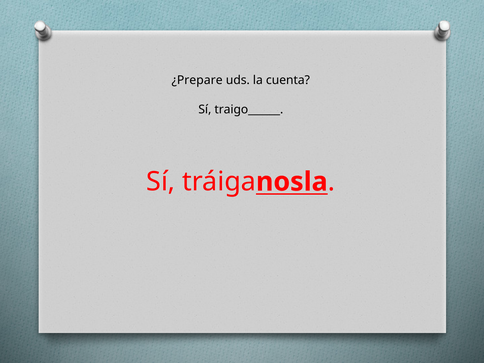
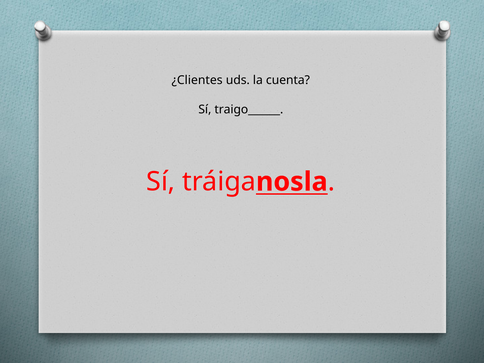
¿Prepare: ¿Prepare -> ¿Clientes
